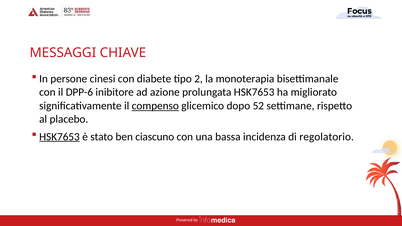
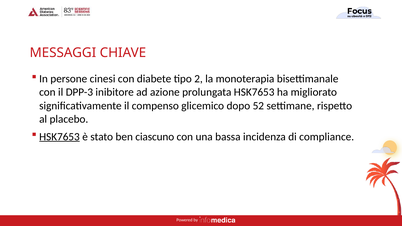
DPP-6: DPP-6 -> DPP-3
compenso underline: present -> none
regolatorio: regolatorio -> compliance
